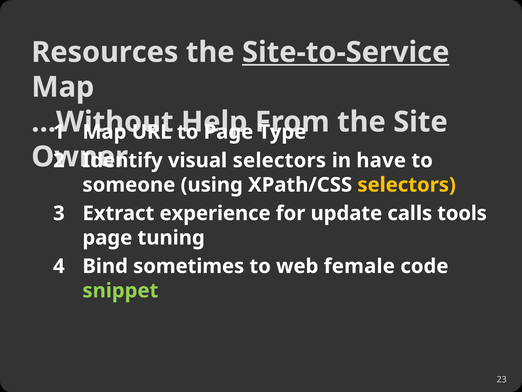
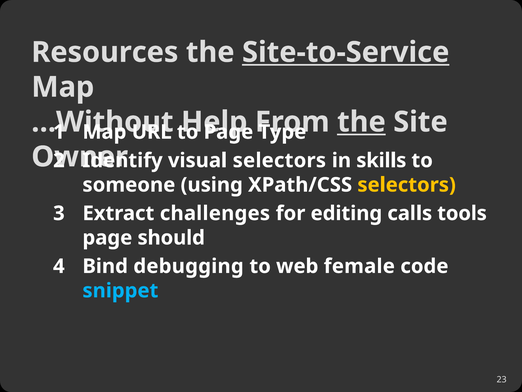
the at (361, 122) underline: none -> present
have: have -> skills
experience: experience -> challenges
update: update -> editing
tuning: tuning -> should
sometimes: sometimes -> debugging
snippet colour: light green -> light blue
